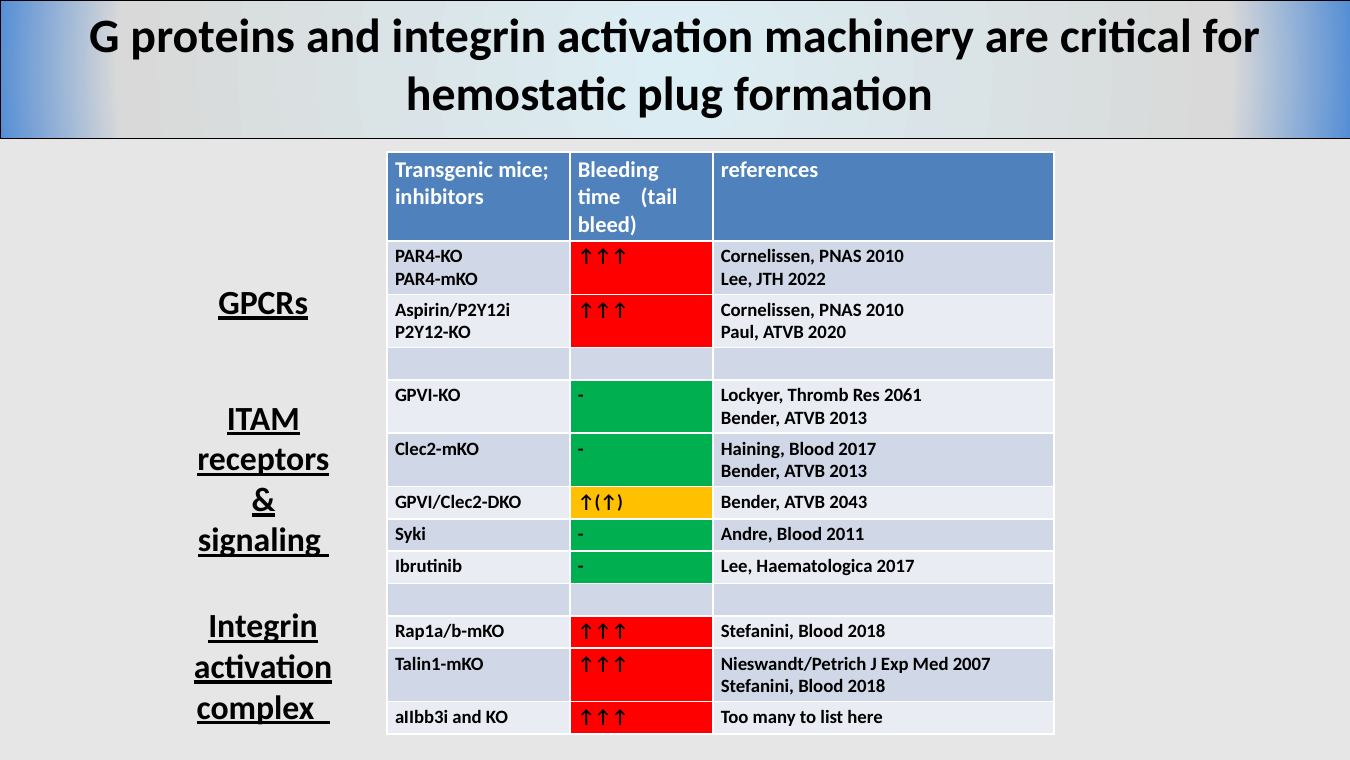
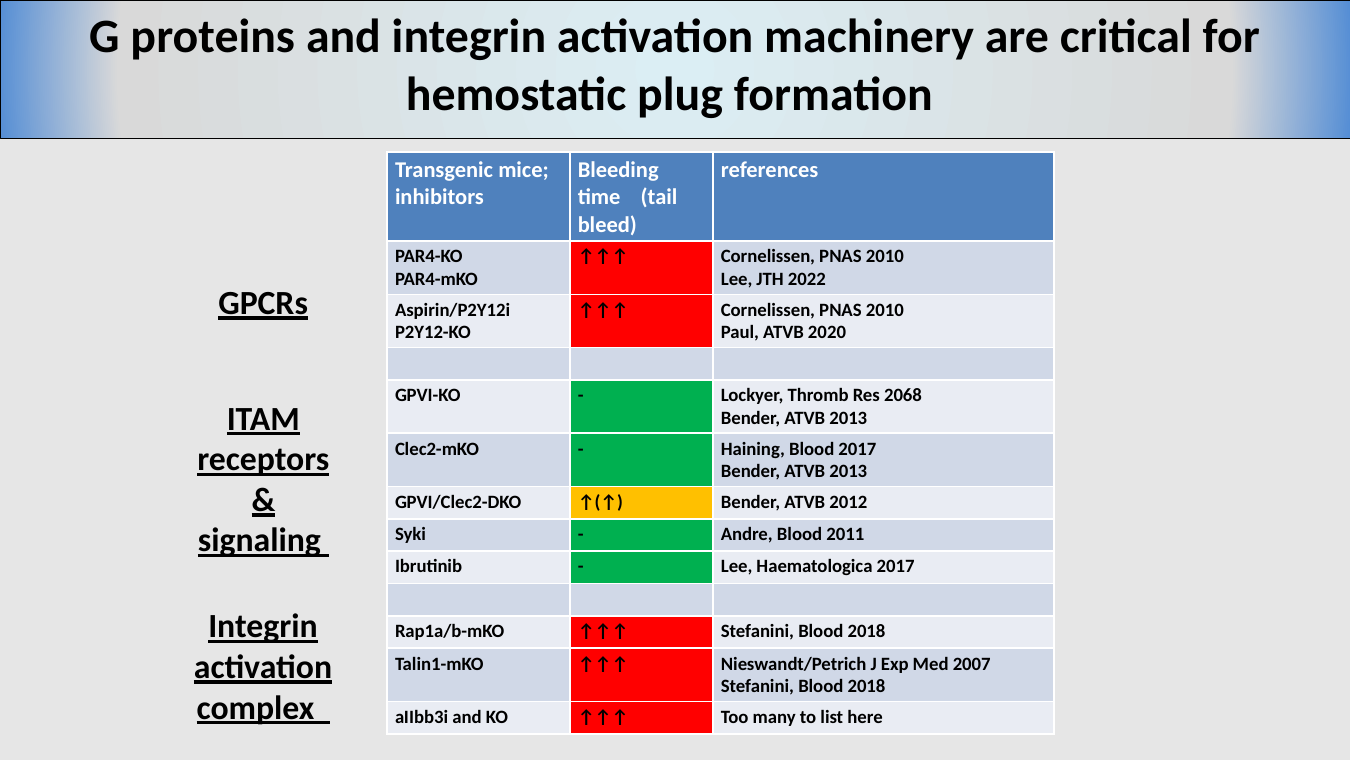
2061: 2061 -> 2068
2043: 2043 -> 2012
